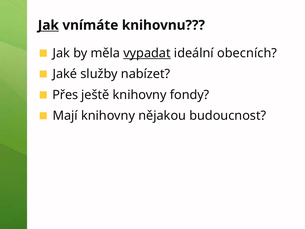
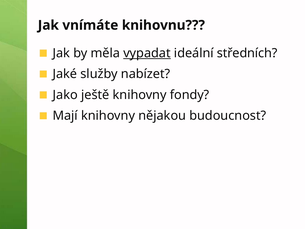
Jak at (48, 25) underline: present -> none
obecních: obecních -> středních
Přes: Přes -> Jako
